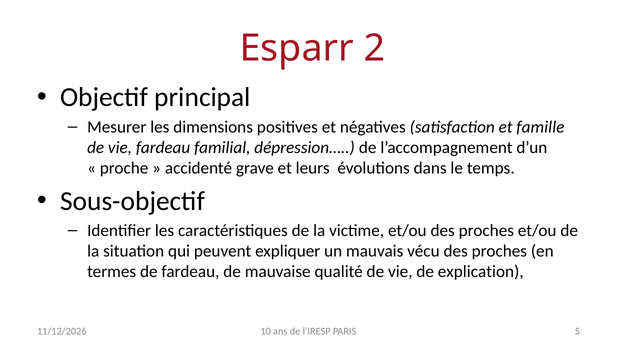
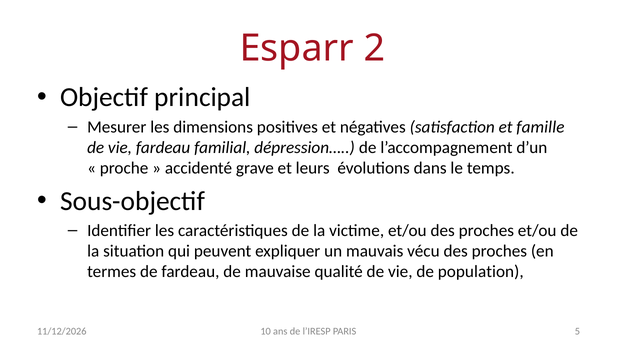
explication: explication -> population
